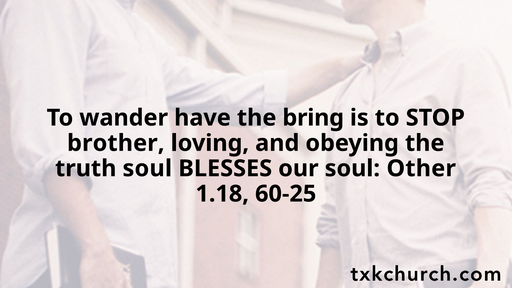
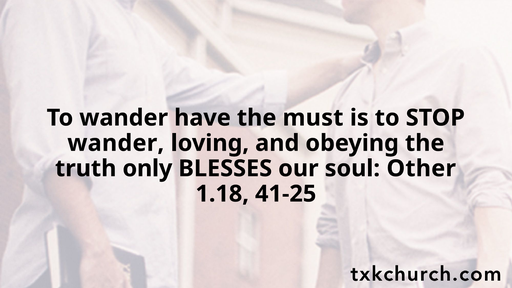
bring: bring -> must
brother at (116, 143): brother -> wander
truth soul: soul -> only
60-25: 60-25 -> 41-25
